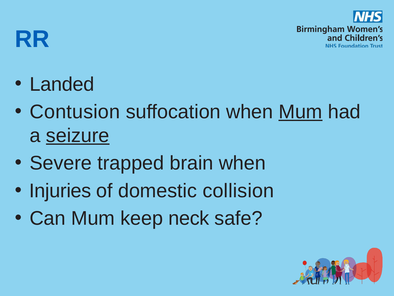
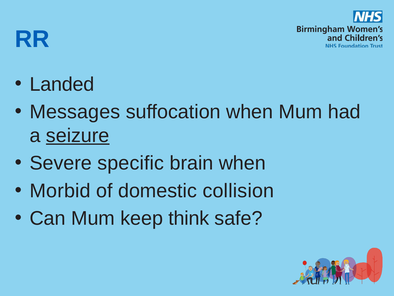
Contusion: Contusion -> Messages
Mum at (300, 112) underline: present -> none
trapped: trapped -> specific
Injuries: Injuries -> Morbid
neck: neck -> think
